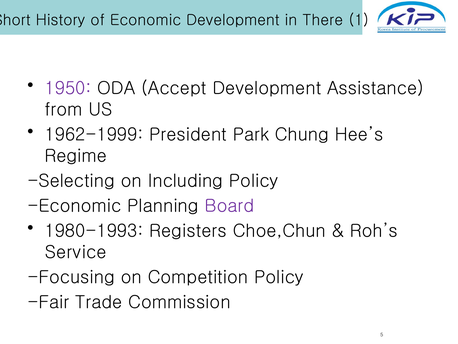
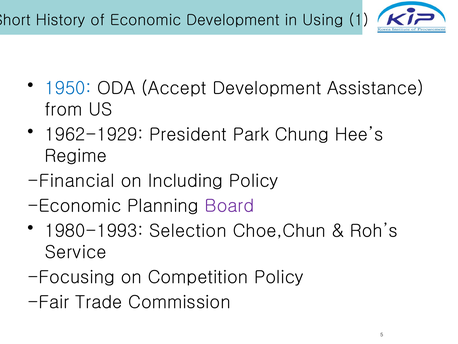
There: There -> Using
1950 colour: purple -> blue
1962-1999: 1962-1999 -> 1962-1929
Selecting: Selecting -> Financial
Registers: Registers -> Selection
